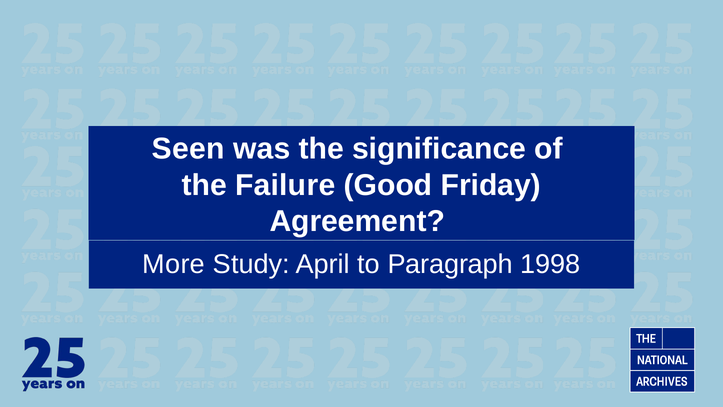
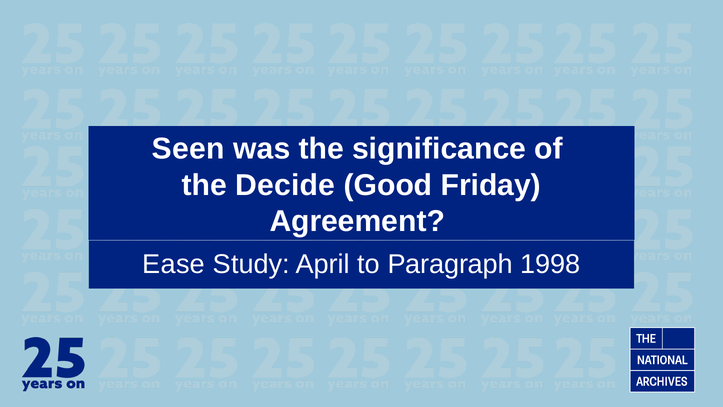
Failure: Failure -> Decide
More: More -> Ease
